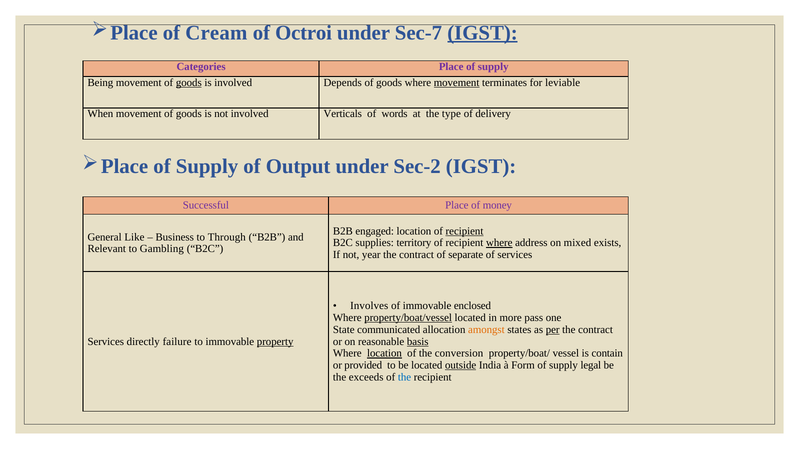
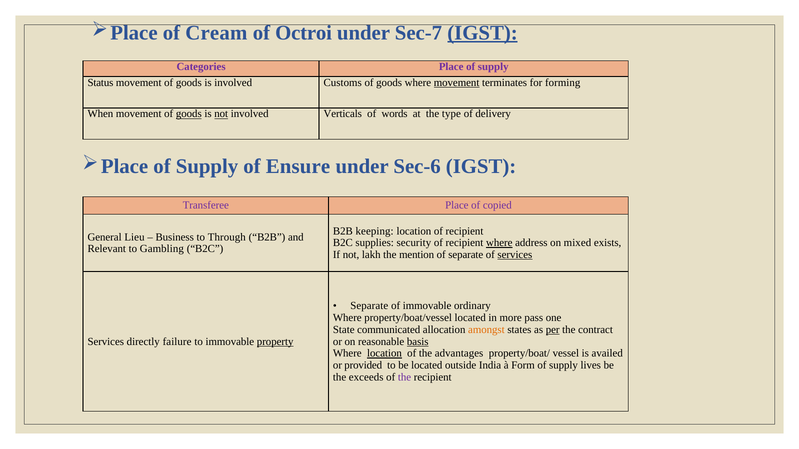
Being: Being -> Status
goods at (189, 83) underline: present -> none
Depends: Depends -> Customs
leviable: leviable -> forming
goods at (189, 114) underline: none -> present
not at (221, 114) underline: none -> present
Output: Output -> Ensure
Sec-2: Sec-2 -> Sec-6
Successful: Successful -> Transferee
money: money -> copied
engaged: engaged -> keeping
recipient at (464, 231) underline: present -> none
Like: Like -> Lieu
territory: territory -> security
year: year -> lakh
contract at (417, 255): contract -> mention
services at (515, 255) underline: none -> present
Involves at (369, 306): Involves -> Separate
enclosed: enclosed -> ordinary
property/boat/vessel underline: present -> none
conversion: conversion -> advantages
contain: contain -> availed
outside underline: present -> none
legal: legal -> lives
the at (405, 377) colour: blue -> purple
